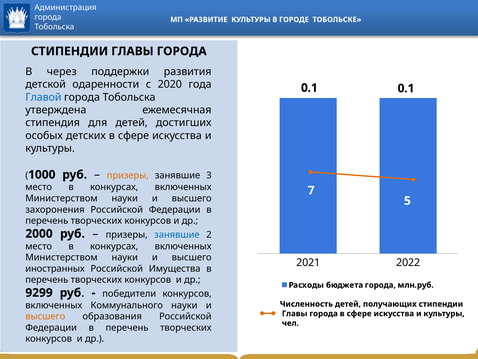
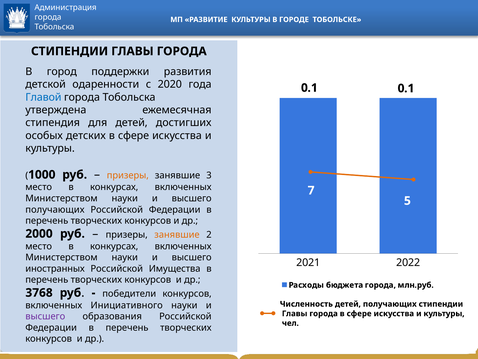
через: через -> город
захоронения at (55, 209): захоронения -> получающих
занявшие at (177, 234) colour: blue -> orange
9299: 9299 -> 3768
Коммунального: Коммунального -> Инициативного
высшего at (45, 316) colour: orange -> purple
